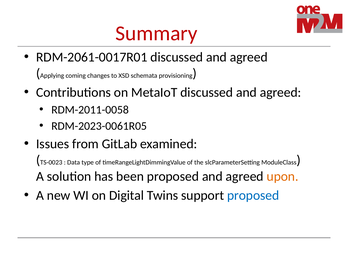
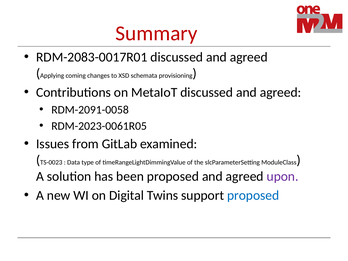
RDM-2061-0017R01: RDM-2061-0017R01 -> RDM-2083-0017R01
RDM-2011-0058: RDM-2011-0058 -> RDM-2091-0058
upon colour: orange -> purple
